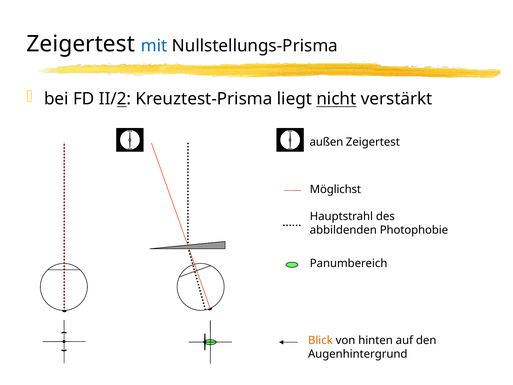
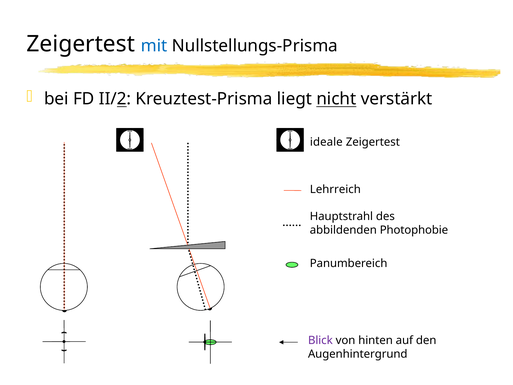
außen: außen -> ideale
Möglichst: Möglichst -> Lehrreich
Blick colour: orange -> purple
